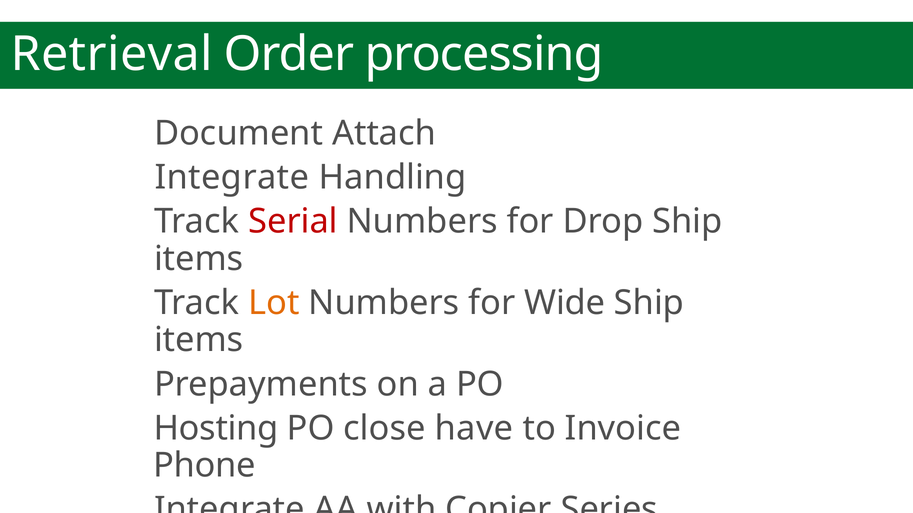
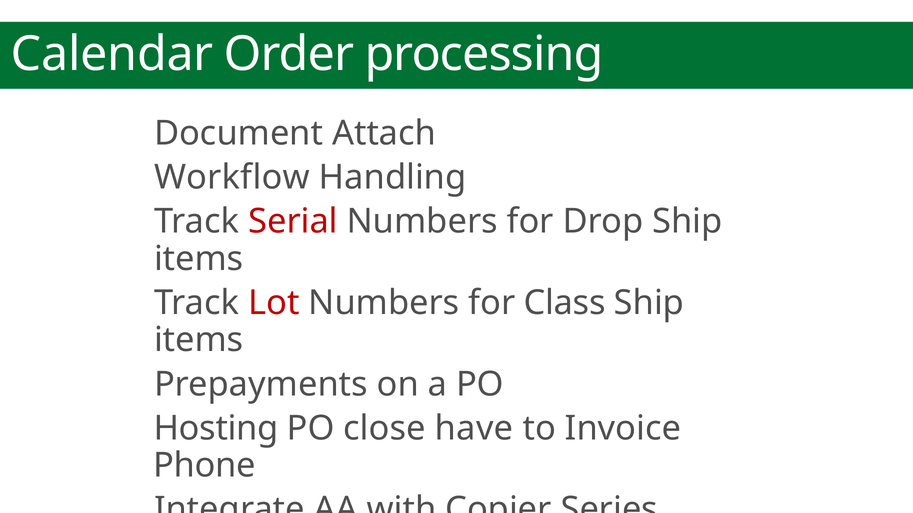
Retrieval: Retrieval -> Calendar
Integrate at (232, 178): Integrate -> Workflow
Lot colour: orange -> red
Wide: Wide -> Class
